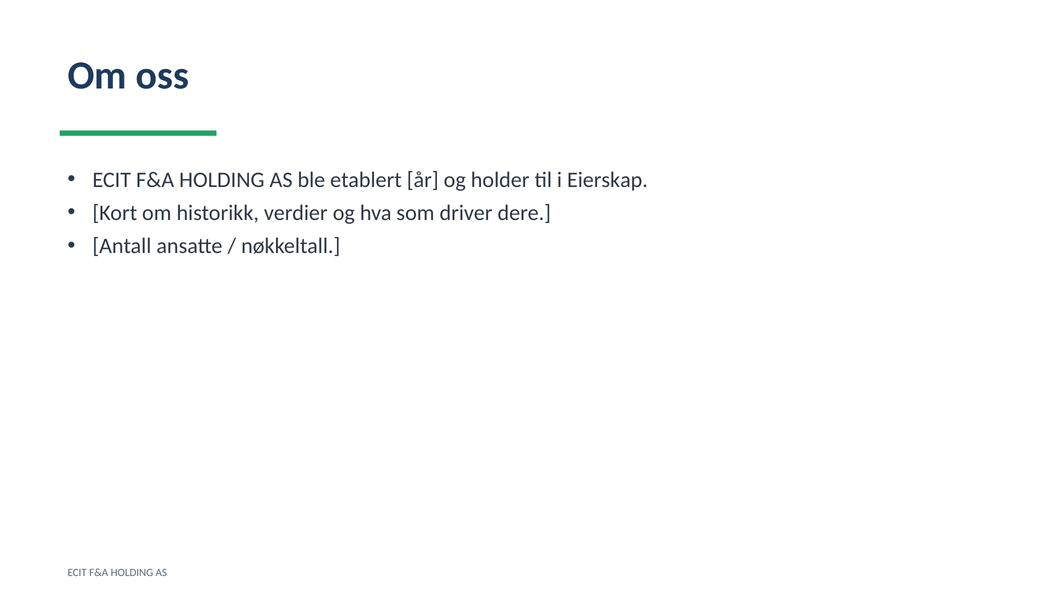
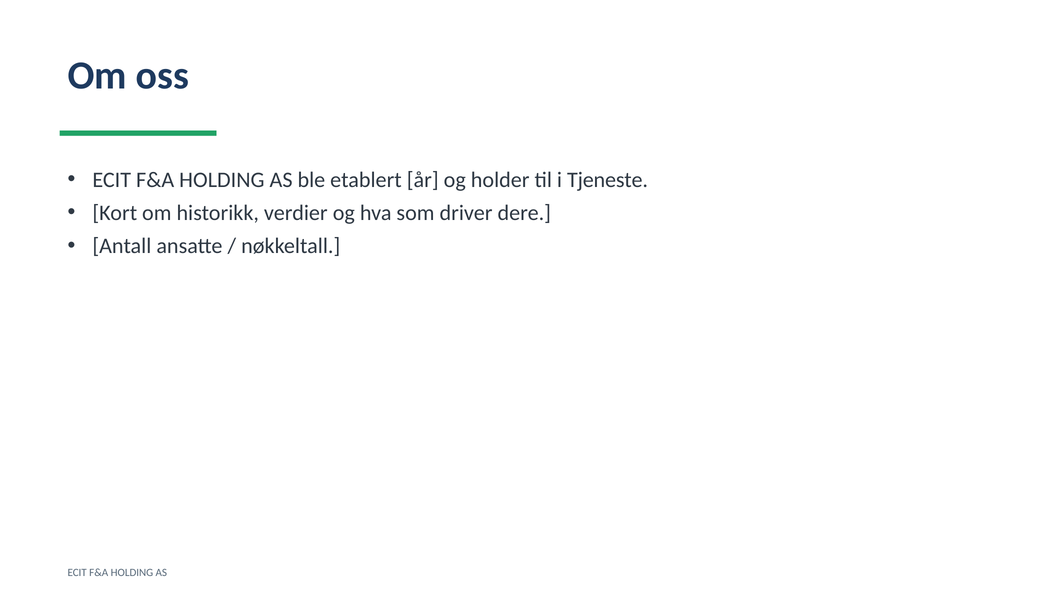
Eierskap: Eierskap -> Tjeneste
